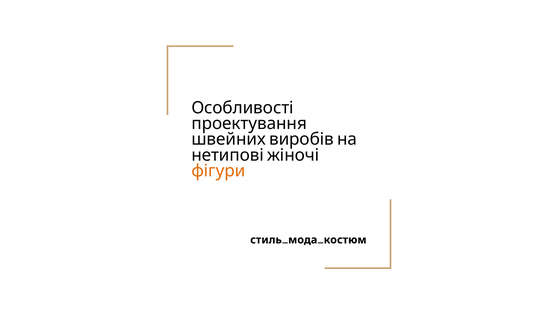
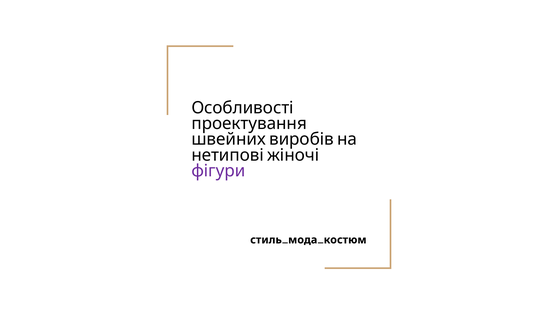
фігури colour: orange -> purple
